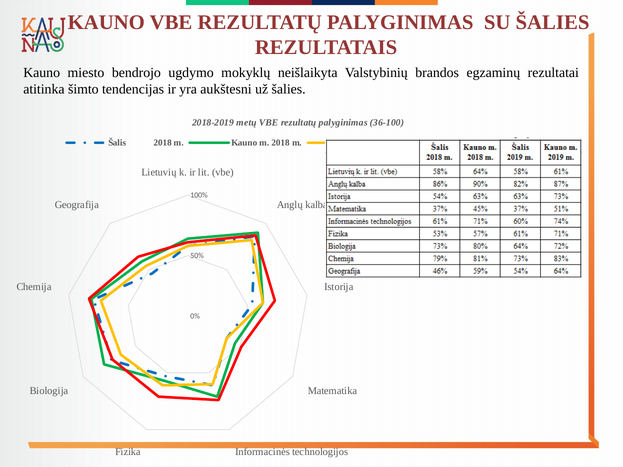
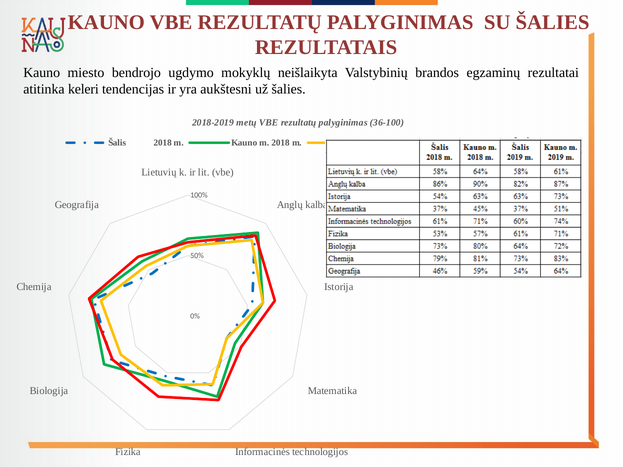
šimto: šimto -> keleri
